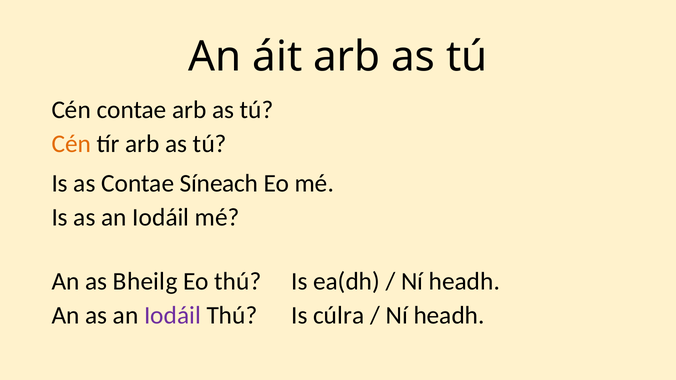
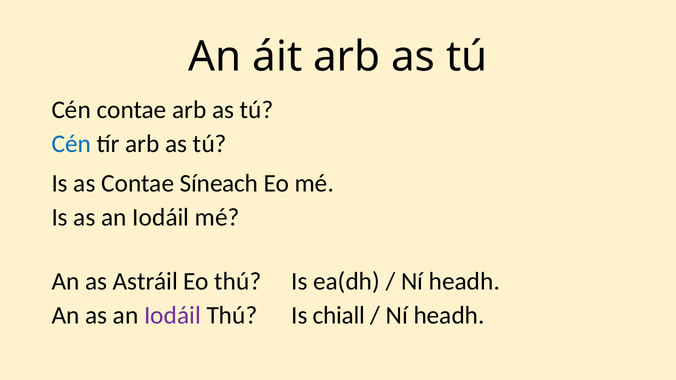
Cén at (71, 144) colour: orange -> blue
Bheilg: Bheilg -> Astráil
cúlra: cúlra -> chiall
